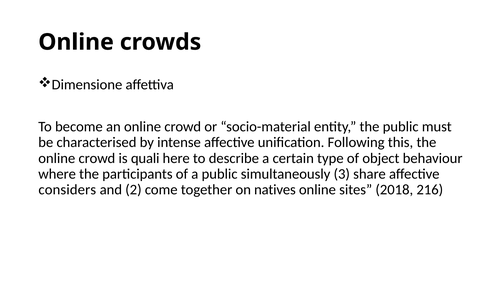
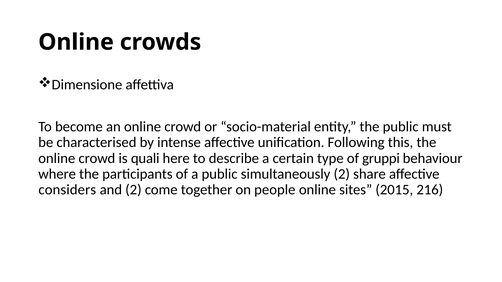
object: object -> gruppi
simultaneously 3: 3 -> 2
natives: natives -> people
2018: 2018 -> 2015
